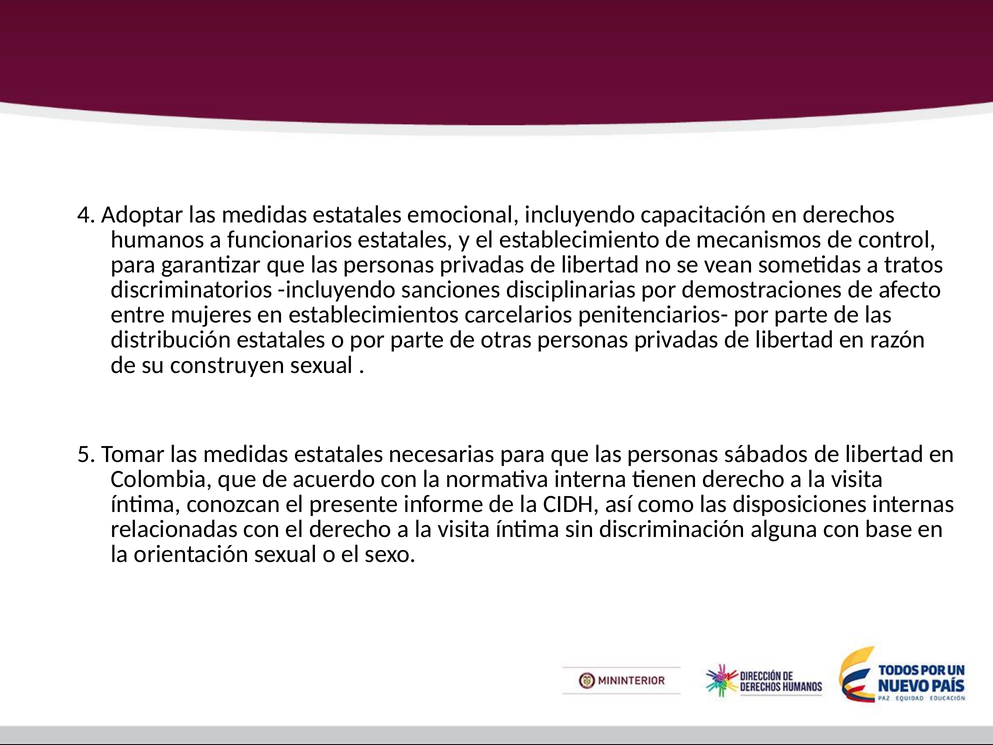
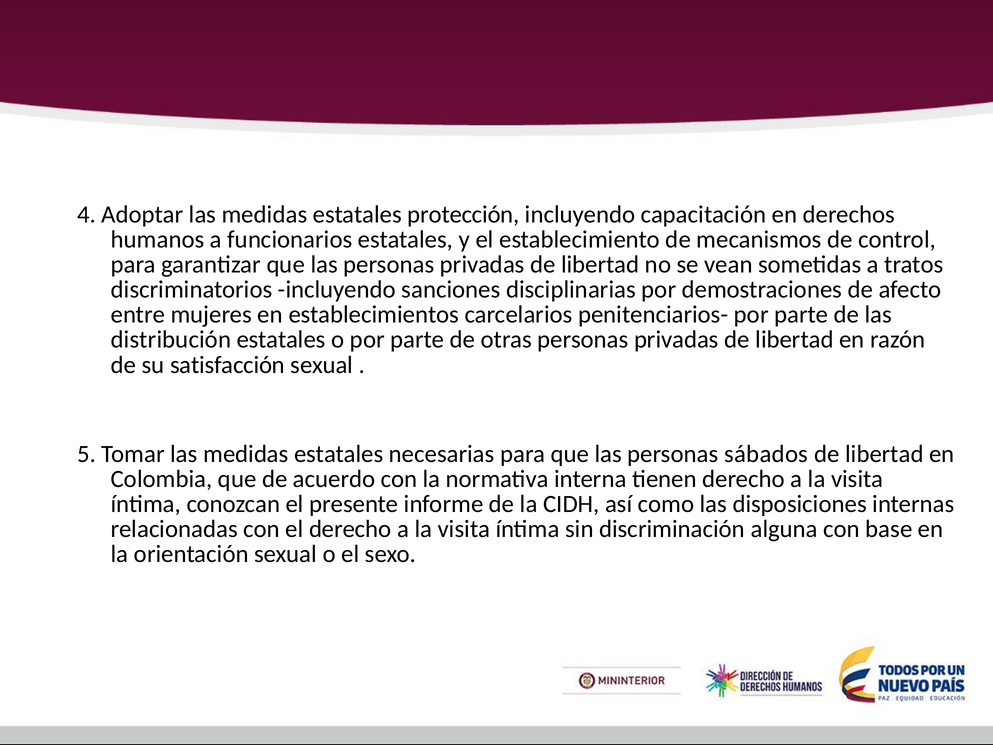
emocional: emocional -> protección
construyen: construyen -> satisfacción
